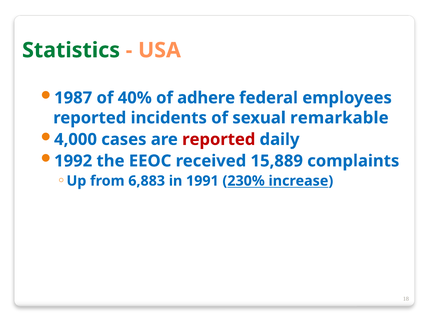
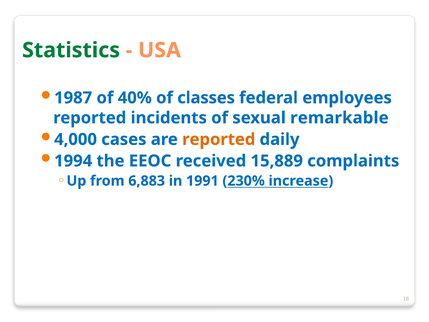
adhere: adhere -> classes
reported at (219, 139) colour: red -> orange
1992: 1992 -> 1994
